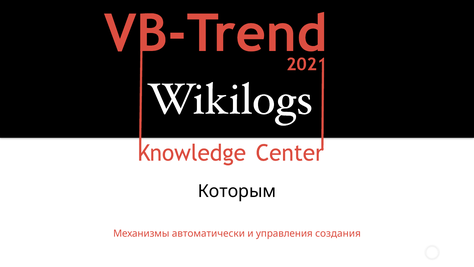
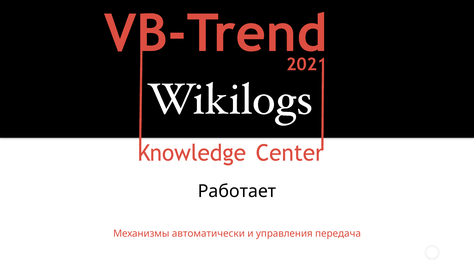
Которым: Которым -> Работает
создания: создания -> передача
